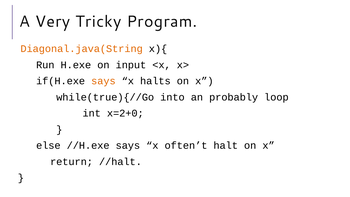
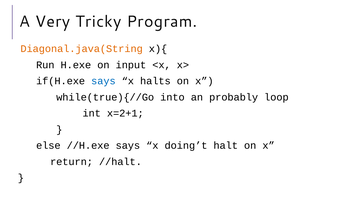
says at (103, 81) colour: orange -> blue
x=2+0: x=2+0 -> x=2+1
often’t: often’t -> doing’t
